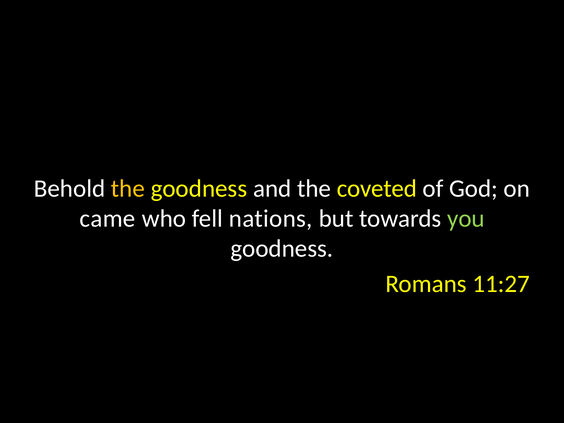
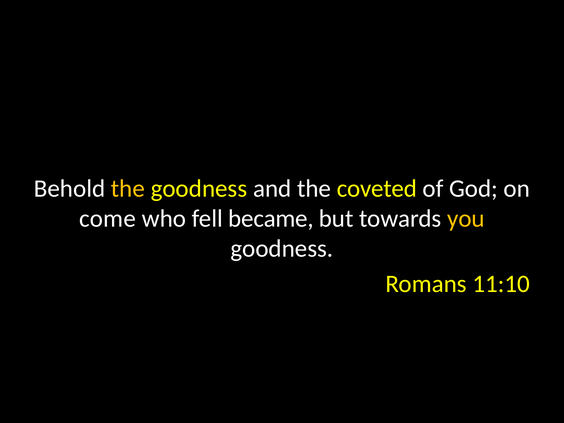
came: came -> come
nations: nations -> became
you colour: light green -> yellow
11:27: 11:27 -> 11:10
